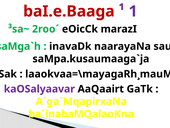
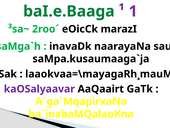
baI.e.Baaga colour: red -> green
